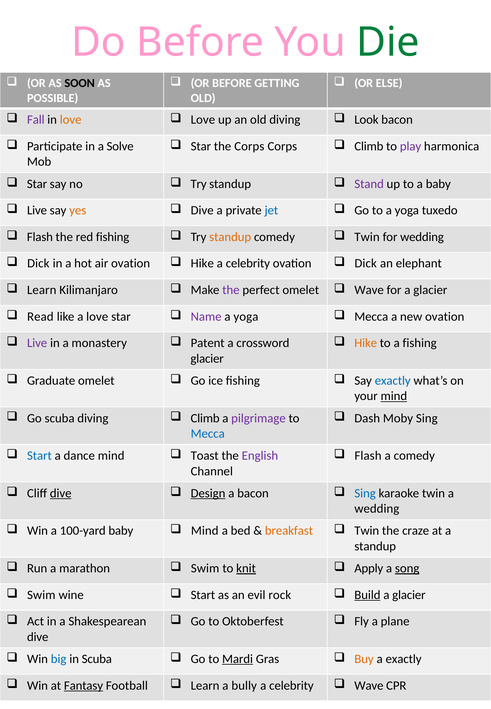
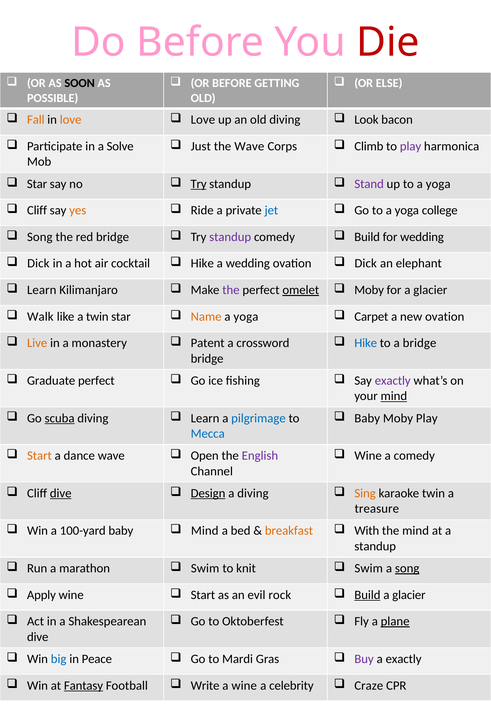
Die colour: green -> red
Fall colour: purple -> orange
Star at (201, 146): Star -> Just
the Corps: Corps -> Wave
Try at (199, 184) underline: none -> present
up to a baby: baby -> yoga
Live at (37, 210): Live -> Cliff
Dive at (202, 210): Dive -> Ride
tuxedo: tuxedo -> college
Flash at (40, 237): Flash -> Song
red fishing: fishing -> bridge
standup at (230, 237) colour: orange -> purple
Twin at (367, 237): Twin -> Build
air ovation: ovation -> cocktail
celebrity at (248, 264): celebrity -> wedding
omelet at (301, 290) underline: none -> present
Wave at (369, 290): Wave -> Moby
Read: Read -> Walk
a love: love -> twin
Name colour: purple -> orange
Mecca at (371, 317): Mecca -> Carpet
Live at (37, 343) colour: purple -> orange
Hike at (366, 343) colour: orange -> blue
a fishing: fishing -> bridge
glacier at (207, 359): glacier -> bridge
Graduate omelet: omelet -> perfect
exactly at (393, 381) colour: blue -> purple
scuba at (60, 418) underline: none -> present
Climb at (205, 418): Climb -> Learn
pilgrimage colour: purple -> blue
Dash at (367, 418): Dash -> Baby
Moby Sing: Sing -> Play
Start at (39, 456) colour: blue -> orange
dance mind: mind -> wave
Toast: Toast -> Open
Flash at (368, 456): Flash -> Wine
a bacon: bacon -> diving
Sing at (365, 493) colour: blue -> orange
wedding at (377, 509): wedding -> treasure
Twin at (367, 531): Twin -> With
the craze: craze -> mind
knit underline: present -> none
Apply at (369, 569): Apply -> Swim
Swim at (41, 595): Swim -> Apply
plane underline: none -> present
in Scuba: Scuba -> Peace
Mardi underline: present -> none
Buy colour: orange -> purple
Learn at (205, 686): Learn -> Write
a bully: bully -> wine
Wave at (369, 686): Wave -> Craze
